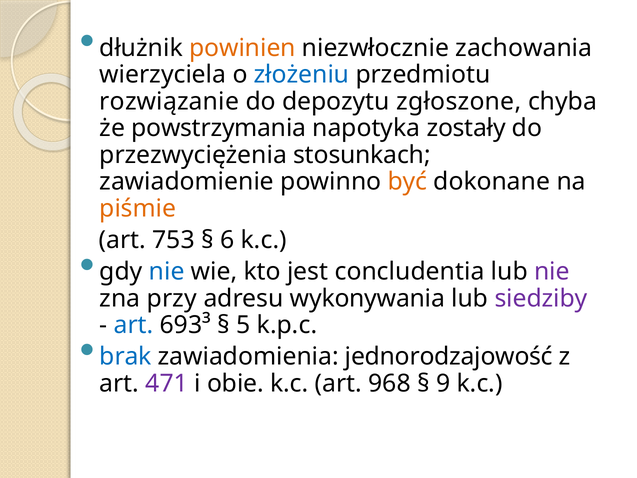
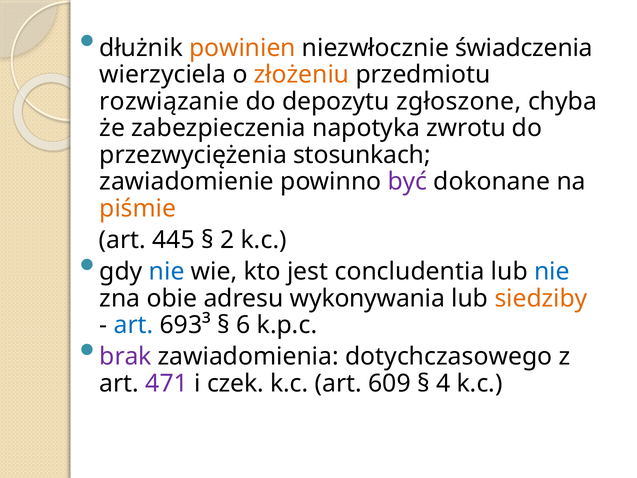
zachowania: zachowania -> świadczenia
złożeniu colour: blue -> orange
powstrzymania: powstrzymania -> zabezpieczenia
zostały: zostały -> zwrotu
być colour: orange -> purple
753: 753 -> 445
6: 6 -> 2
nie at (552, 272) colour: purple -> blue
przy: przy -> obie
siedziby colour: purple -> orange
5: 5 -> 6
brak colour: blue -> purple
jednorodzajowość: jednorodzajowość -> dotychczasowego
obie: obie -> czek
968: 968 -> 609
9: 9 -> 4
